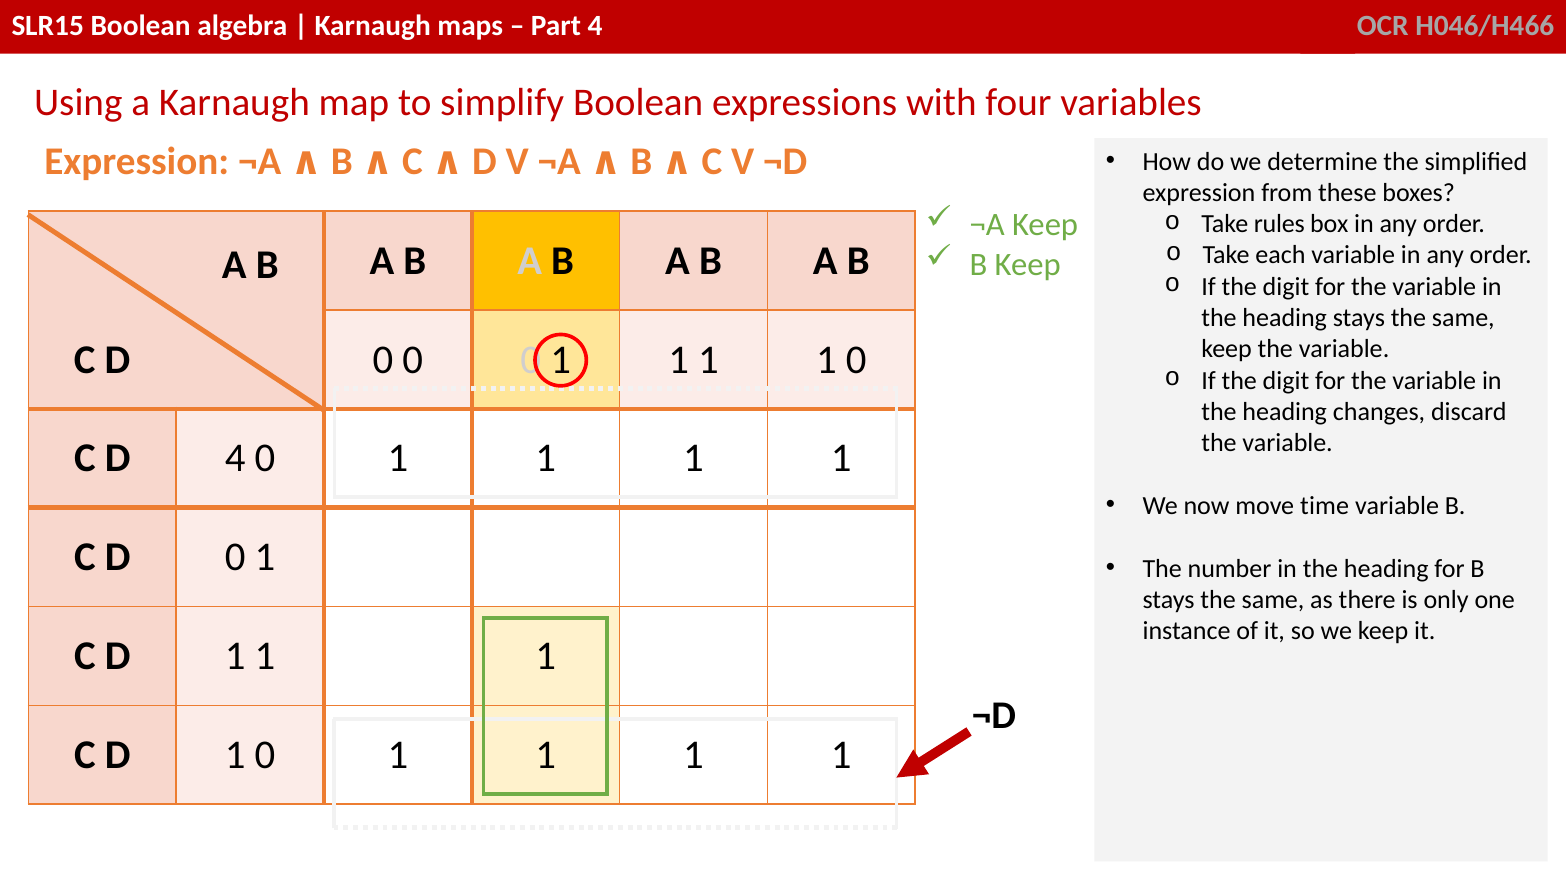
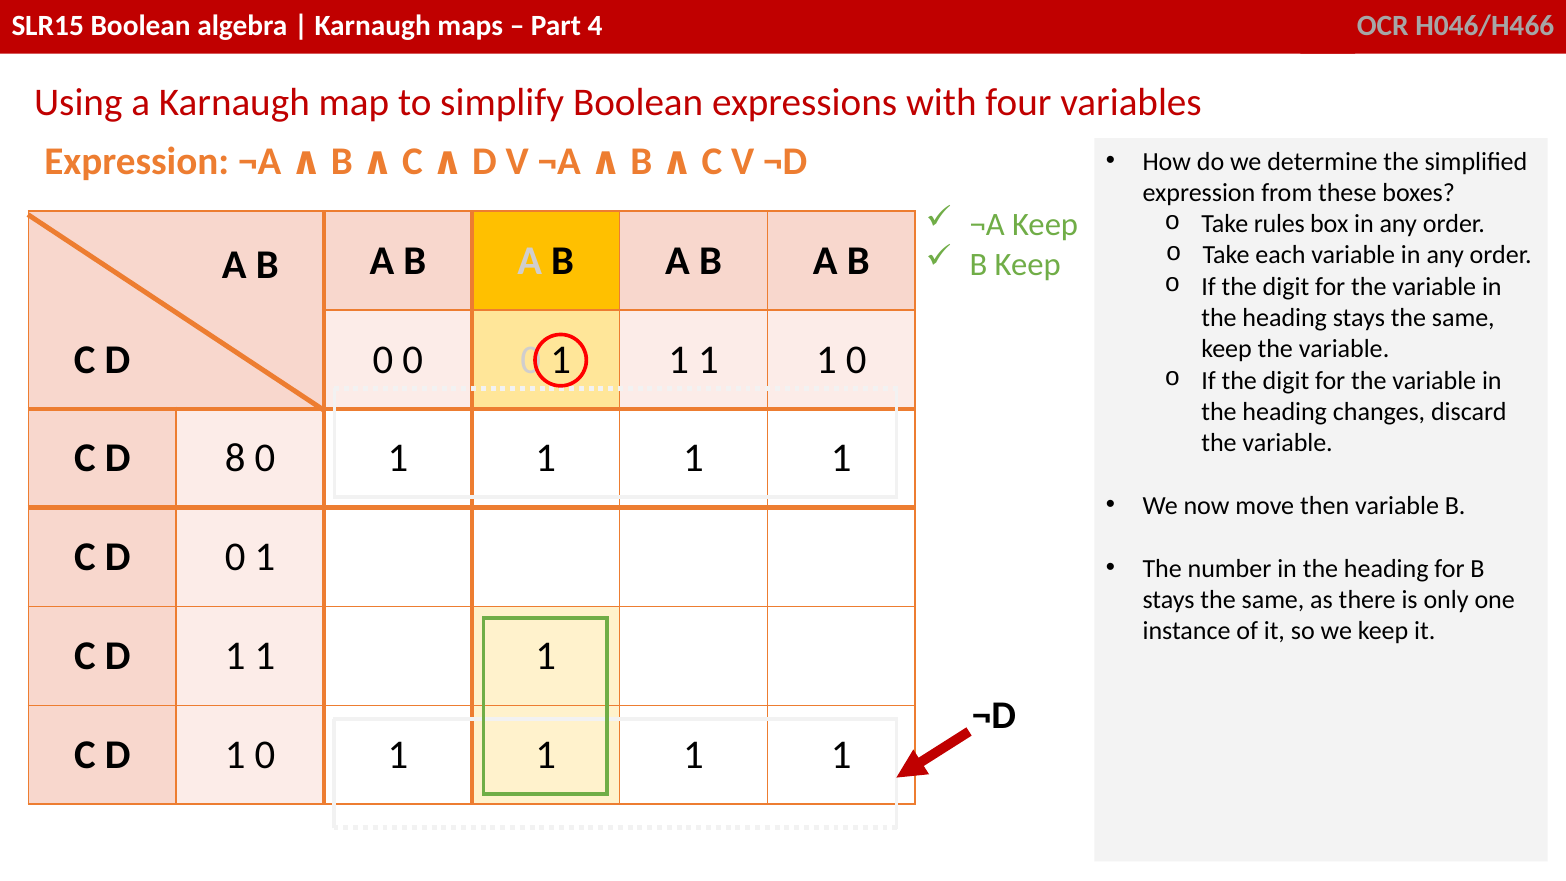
D 4: 4 -> 8
time: time -> then
